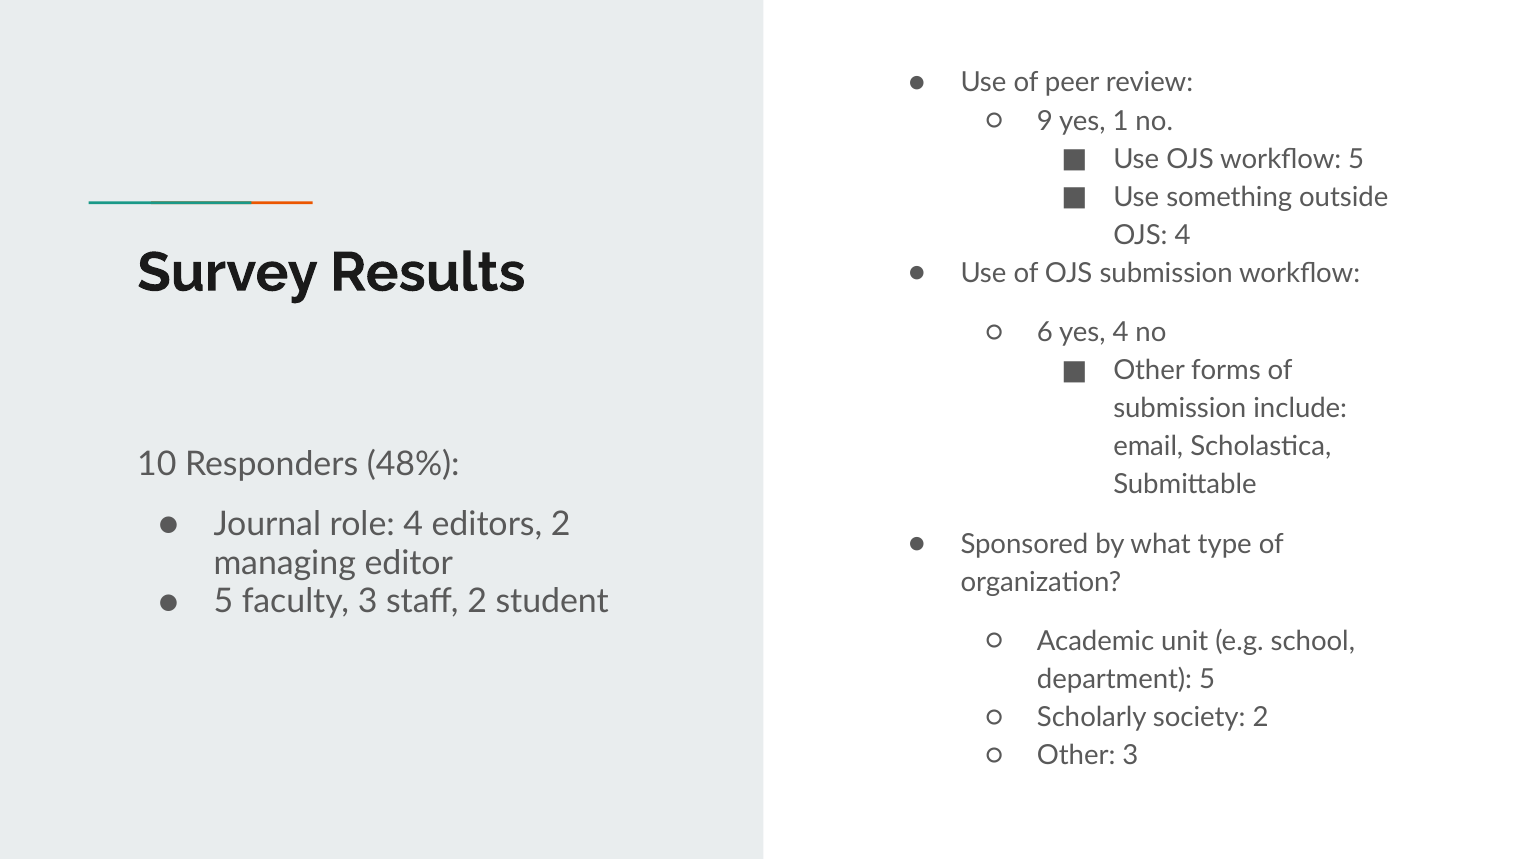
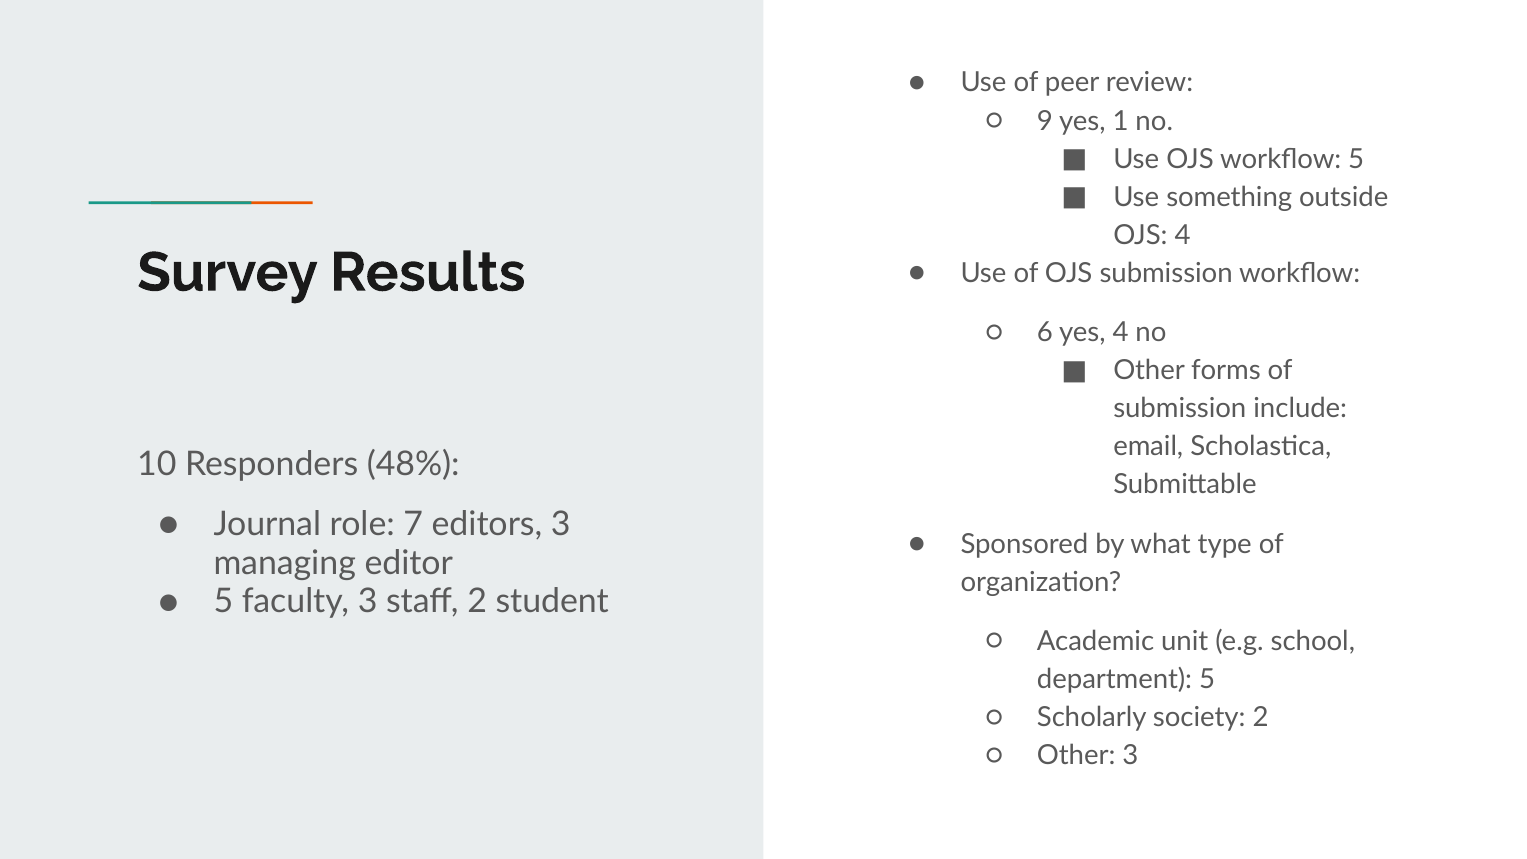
role 4: 4 -> 7
editors 2: 2 -> 3
